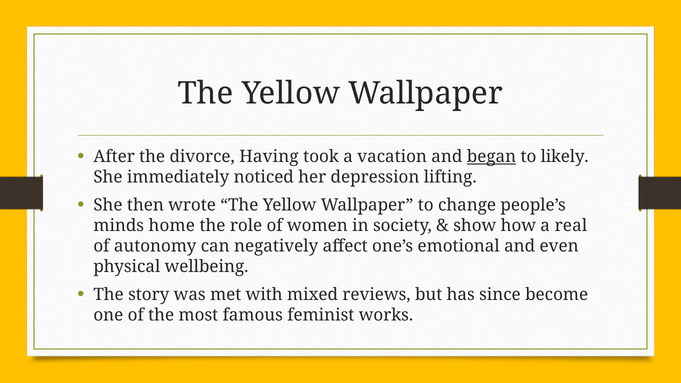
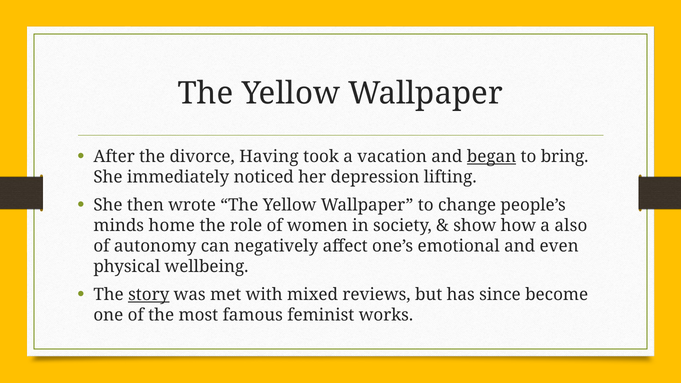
likely: likely -> bring
real: real -> also
story underline: none -> present
